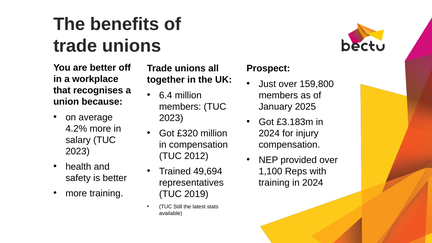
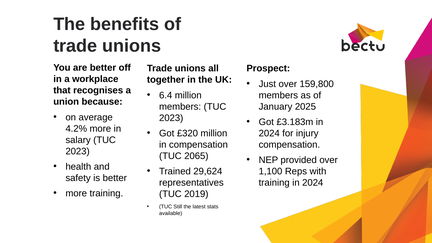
2012: 2012 -> 2065
49,694: 49,694 -> 29,624
